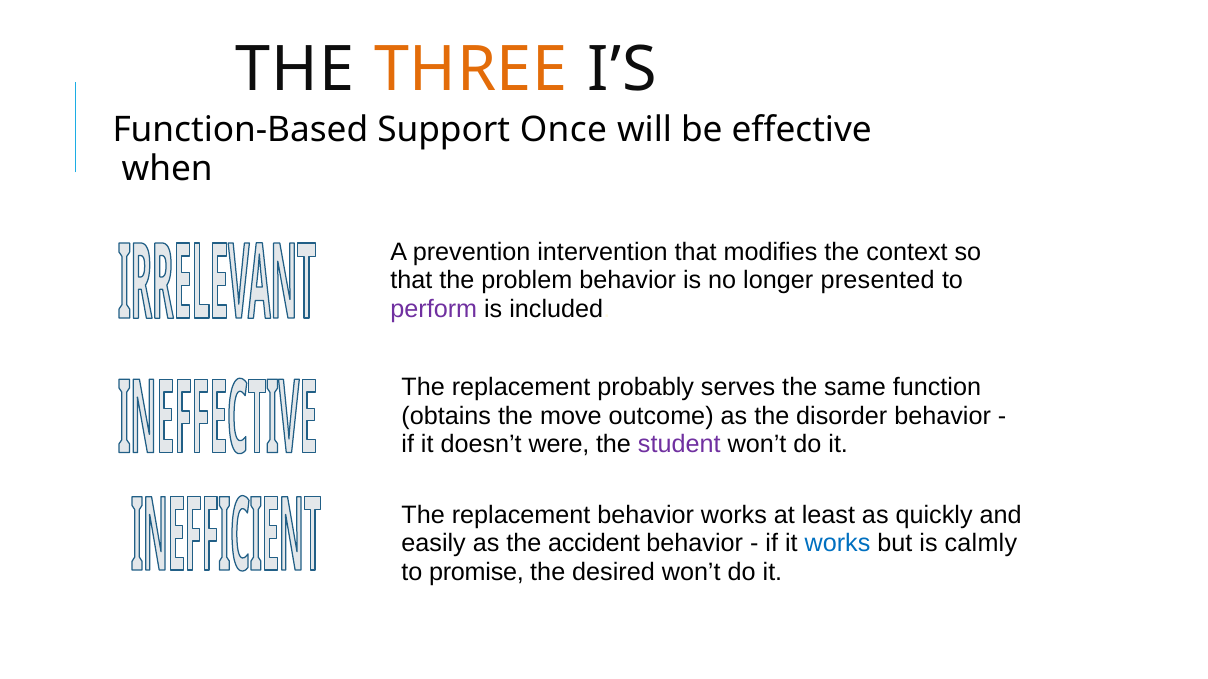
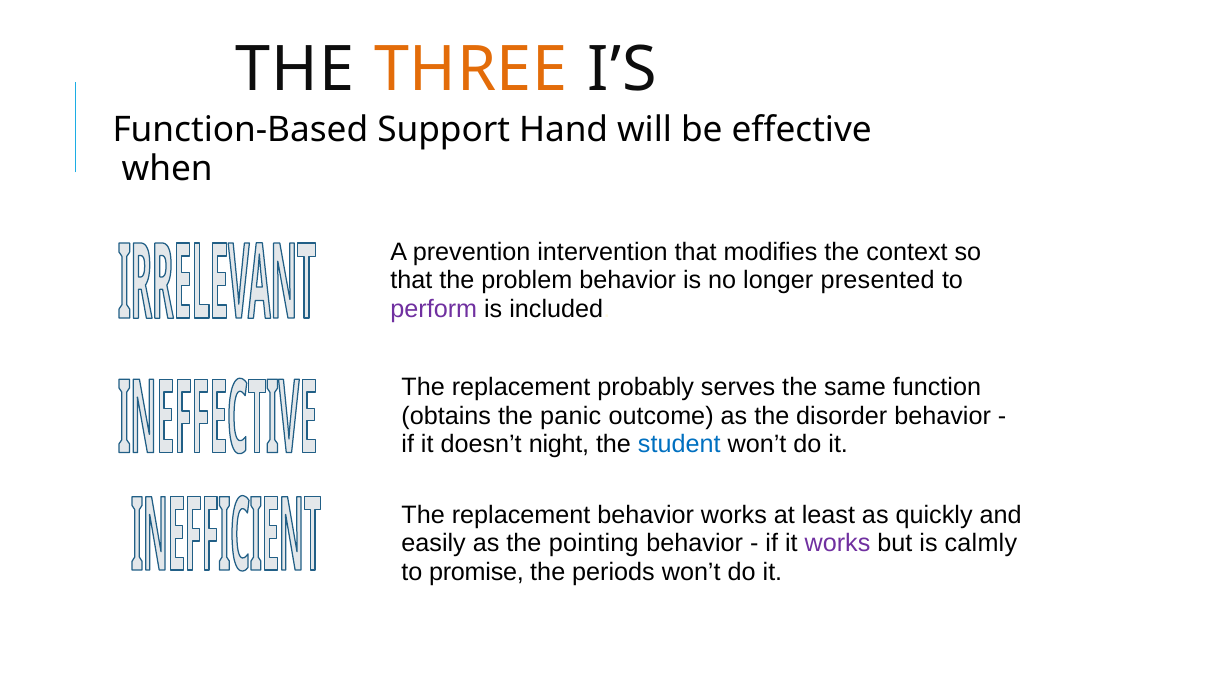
Once: Once -> Hand
move: move -> panic
were: were -> night
student colour: purple -> blue
accident: accident -> pointing
works at (838, 544) colour: blue -> purple
desired: desired -> periods
